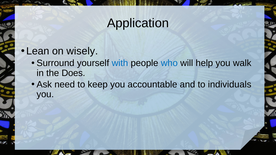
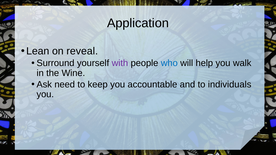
wisely: wisely -> reveal
with colour: blue -> purple
Does: Does -> Wine
